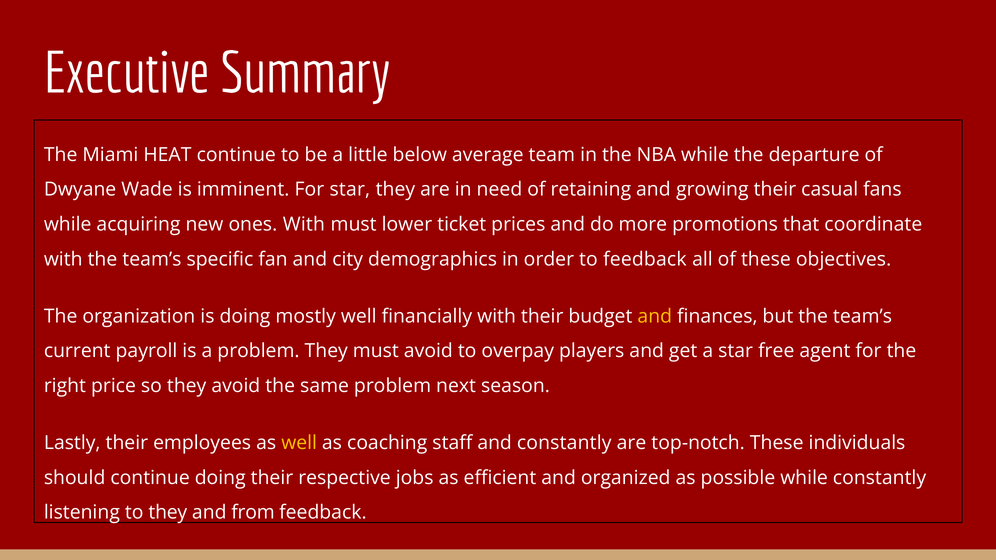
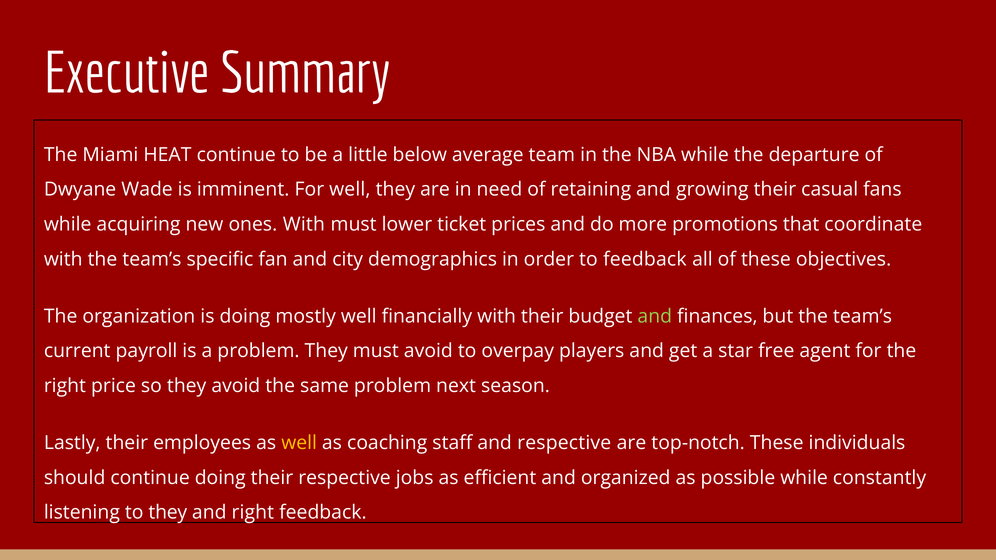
For star: star -> well
and at (655, 316) colour: yellow -> light green
and constantly: constantly -> respective
and from: from -> right
